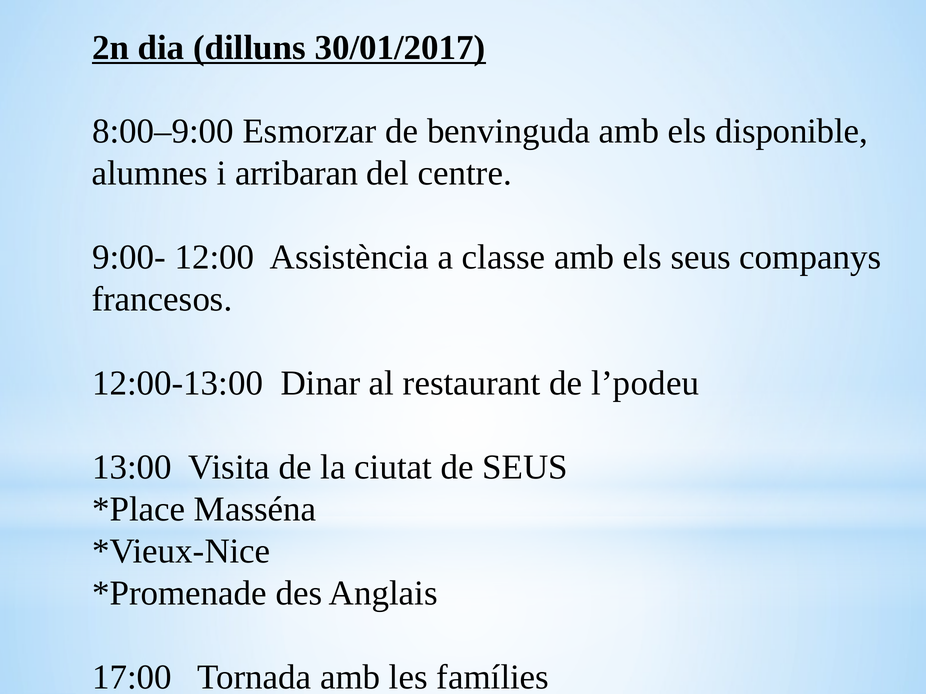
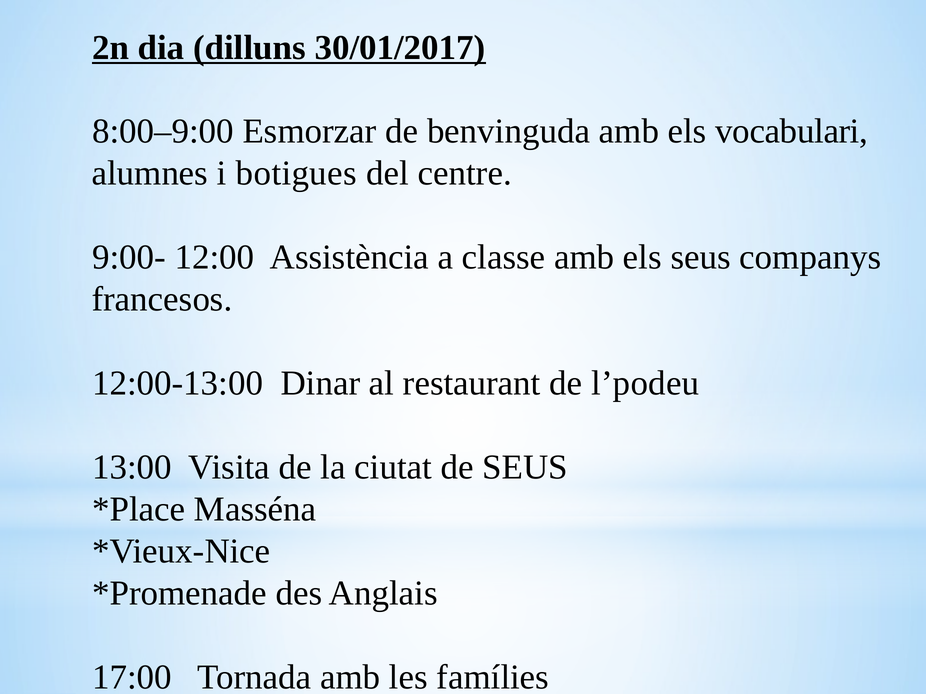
disponible: disponible -> vocabulari
arribaran: arribaran -> botigues
